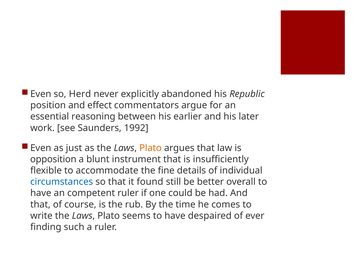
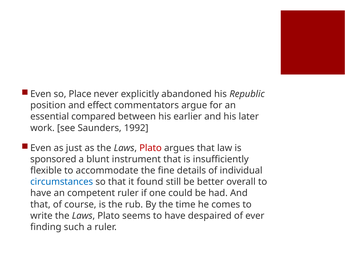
Herd: Herd -> Place
reasoning: reasoning -> compared
Plato at (151, 148) colour: orange -> red
opposition: opposition -> sponsored
